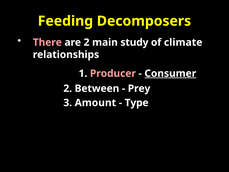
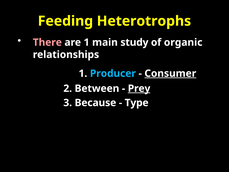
Decomposers: Decomposers -> Heterotrophs
are 2: 2 -> 1
climate: climate -> organic
Producer colour: pink -> light blue
Prey underline: none -> present
Amount: Amount -> Because
